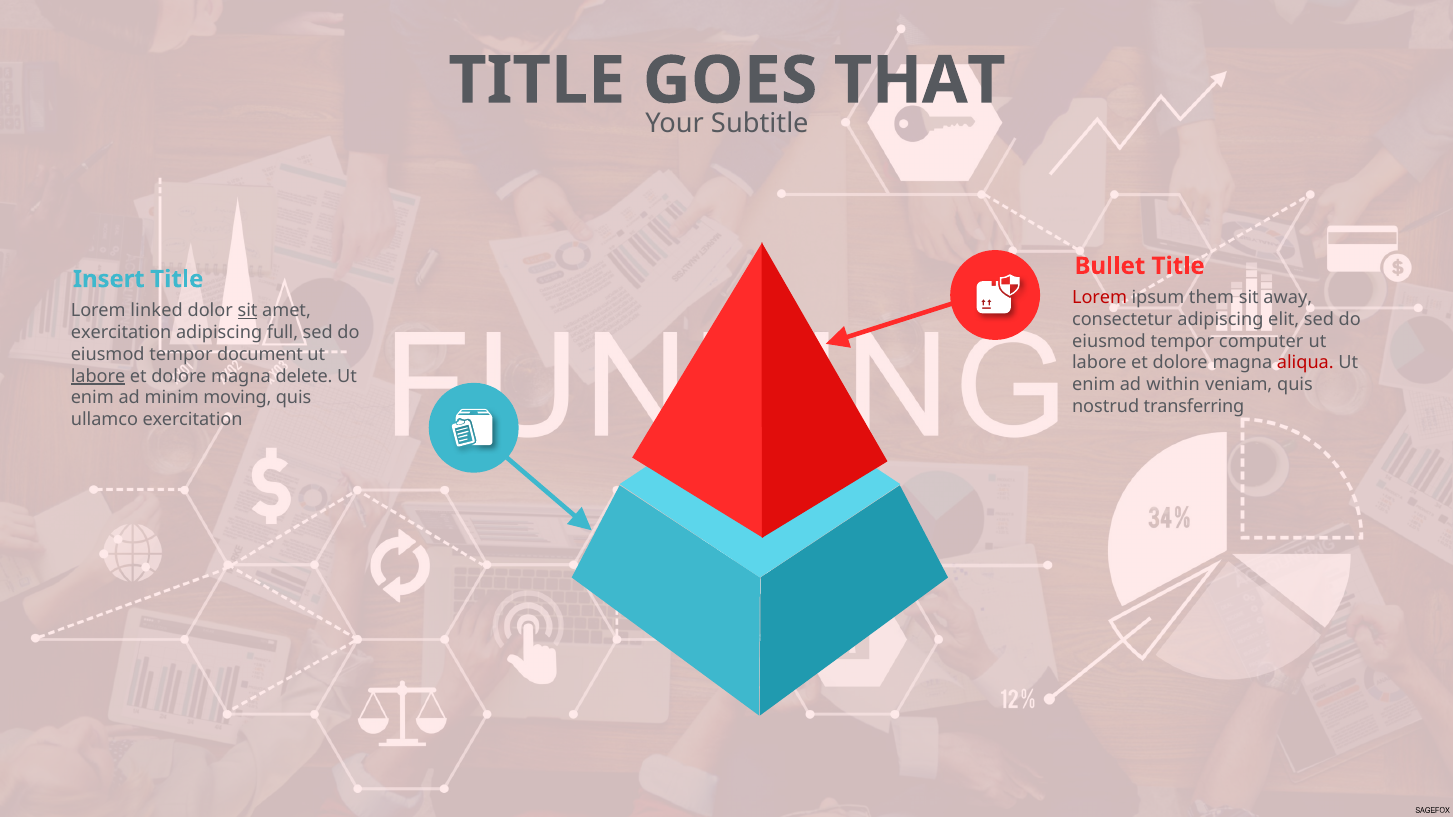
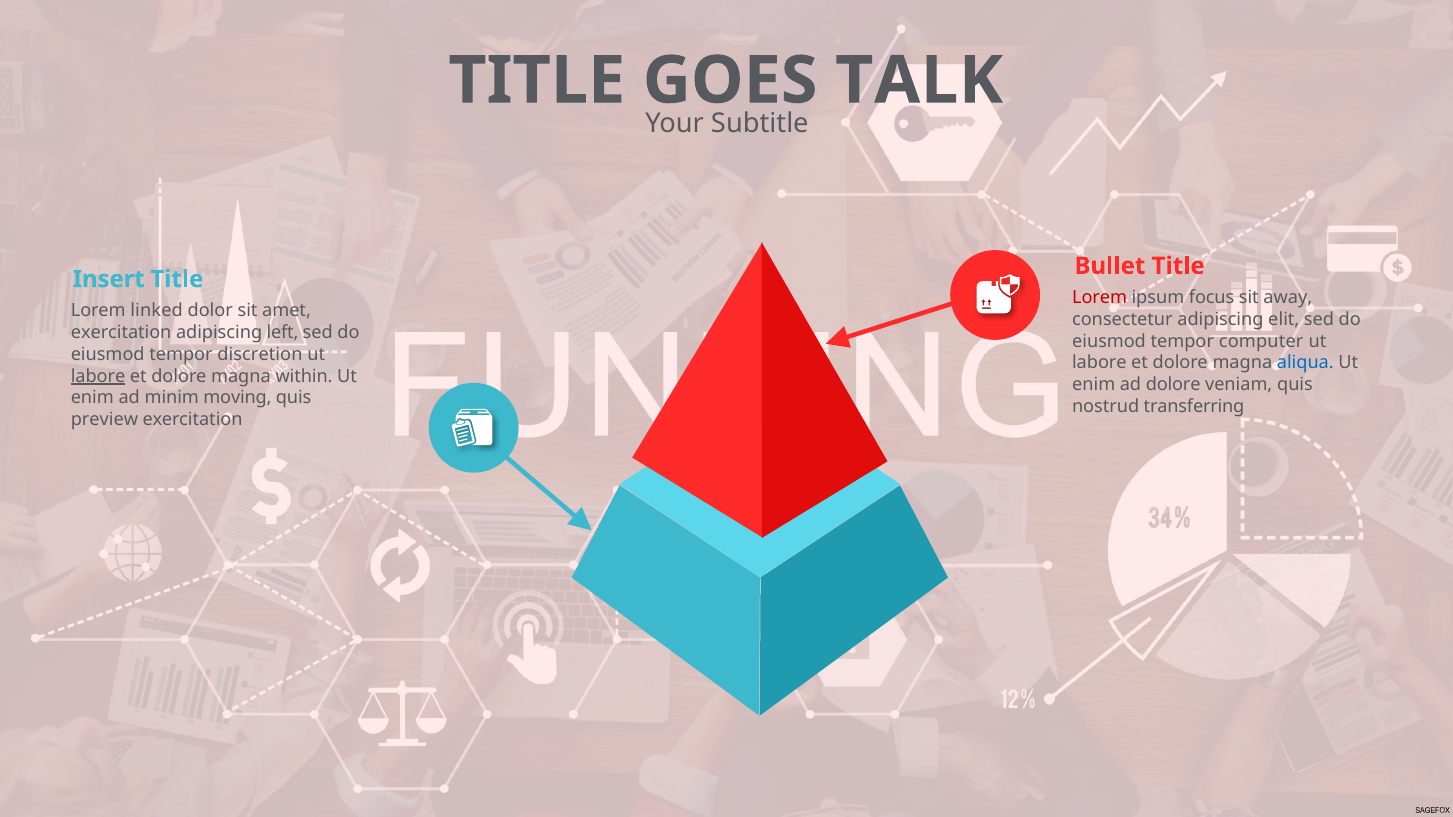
THAT: THAT -> TALK
them: them -> focus
sit at (248, 311) underline: present -> none
full: full -> left
document: document -> discretion
aliqua colour: red -> blue
delete: delete -> within
ad within: within -> dolore
ullamco: ullamco -> preview
